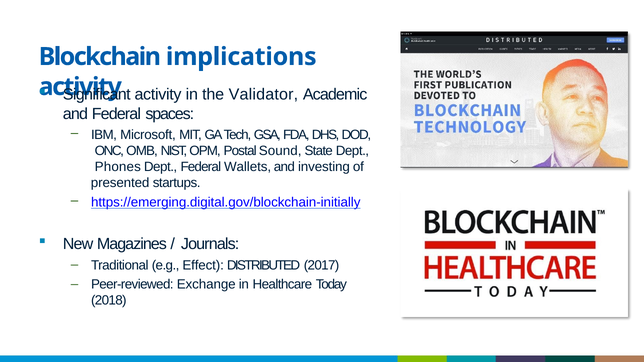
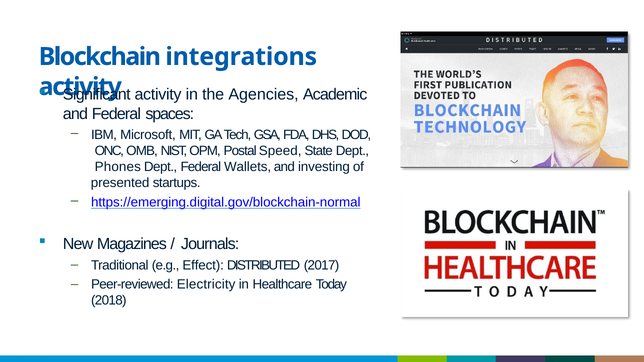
implications: implications -> integrations
Validator: Validator -> Agencies
Sound: Sound -> Speed
https://emerging.digital.gov/blockchain-initially: https://emerging.digital.gov/blockchain-initially -> https://emerging.digital.gov/blockchain-normal
Exchange: Exchange -> Electricity
